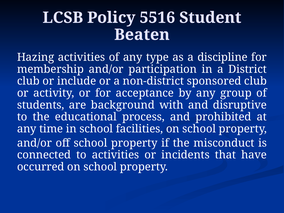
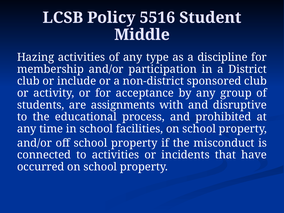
Beaten: Beaten -> Middle
background: background -> assignments
